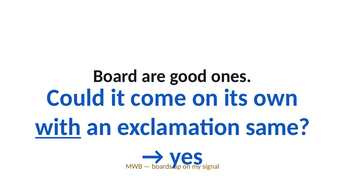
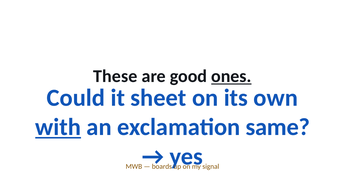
Board: Board -> These
ones underline: none -> present
come: come -> sheet
